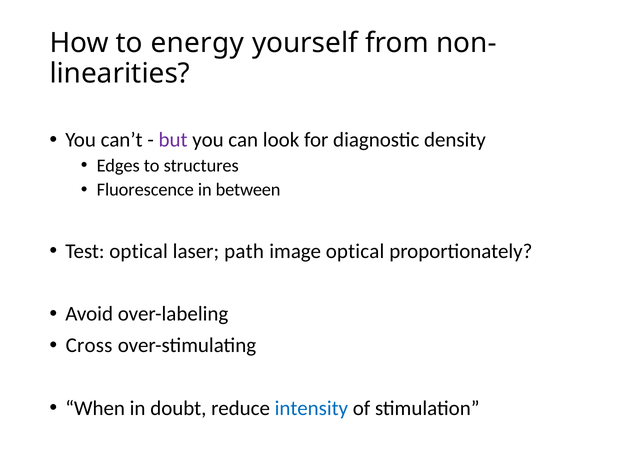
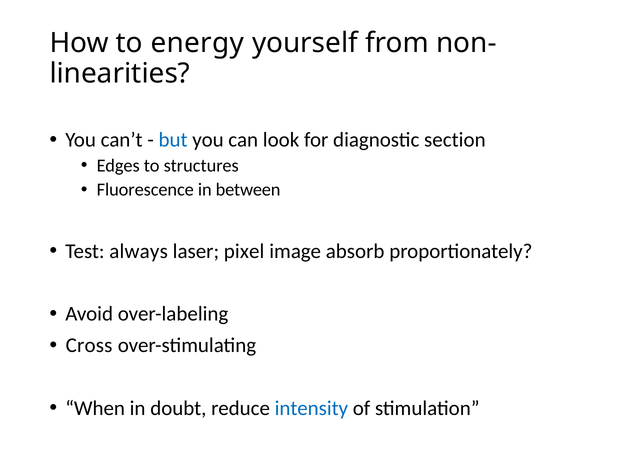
but colour: purple -> blue
density: density -> section
Test optical: optical -> always
path: path -> pixel
image optical: optical -> absorb
